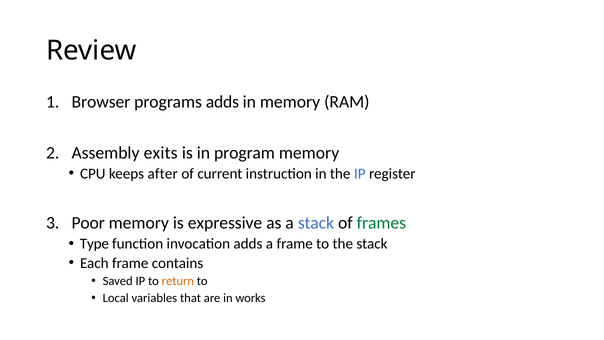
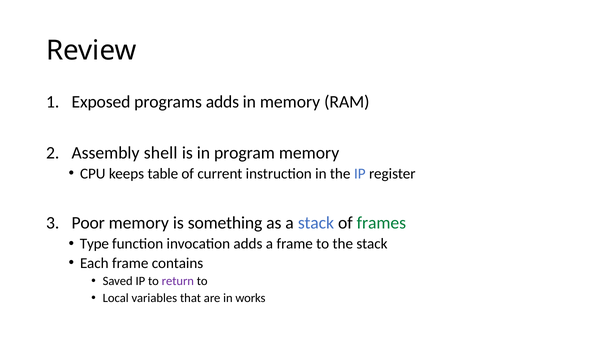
Browser: Browser -> Exposed
exits: exits -> shell
after: after -> table
expressive: expressive -> something
return colour: orange -> purple
